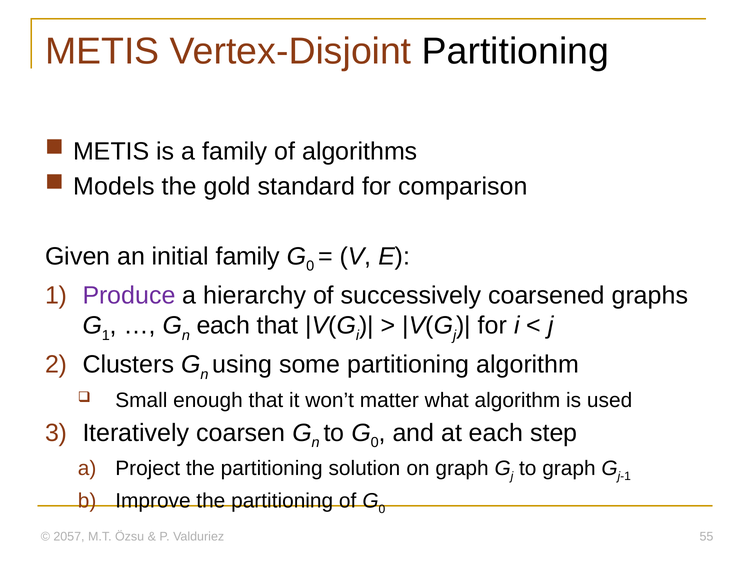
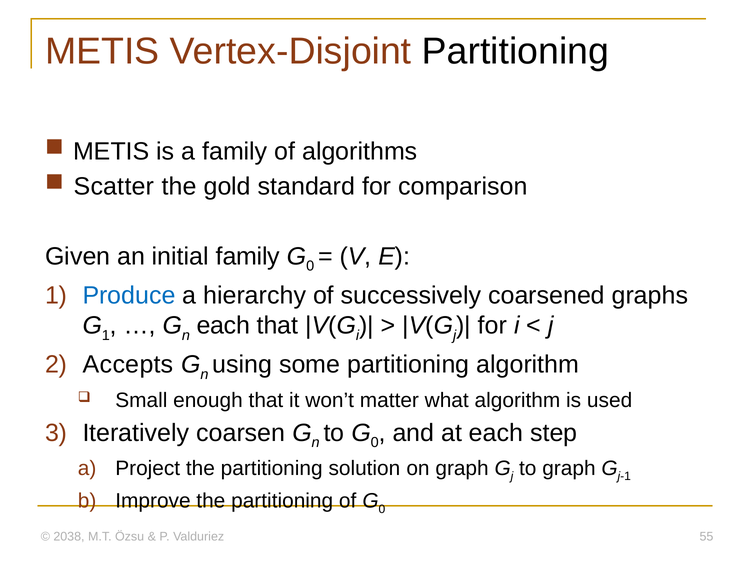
Models: Models -> Scatter
Produce colour: purple -> blue
Clusters: Clusters -> Accepts
2057: 2057 -> 2038
